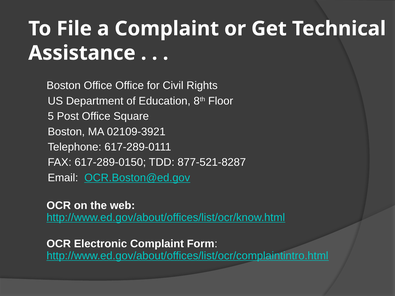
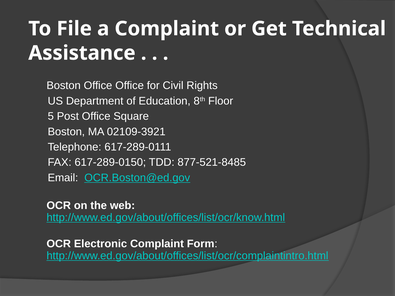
877-521-8287: 877-521-8287 -> 877-521-8485
